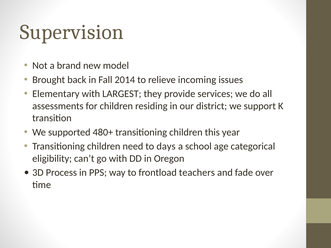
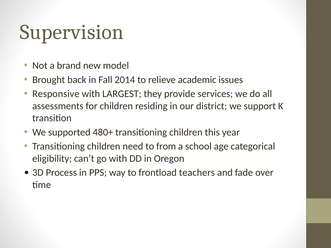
incoming: incoming -> academic
Elementary: Elementary -> Responsive
days: days -> from
